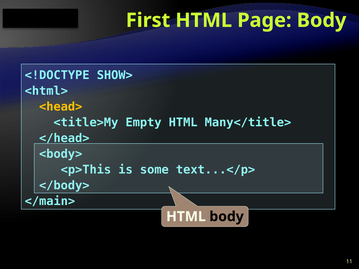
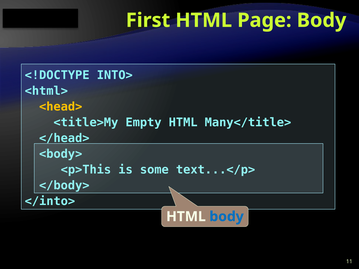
SHOW>: SHOW> -> INTO>
</main>: </main> -> </into>
body at (227, 217) colour: black -> blue
